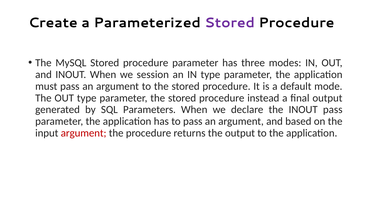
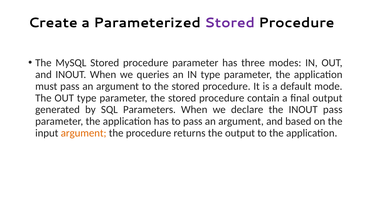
session: session -> queries
instead: instead -> contain
argument at (84, 133) colour: red -> orange
